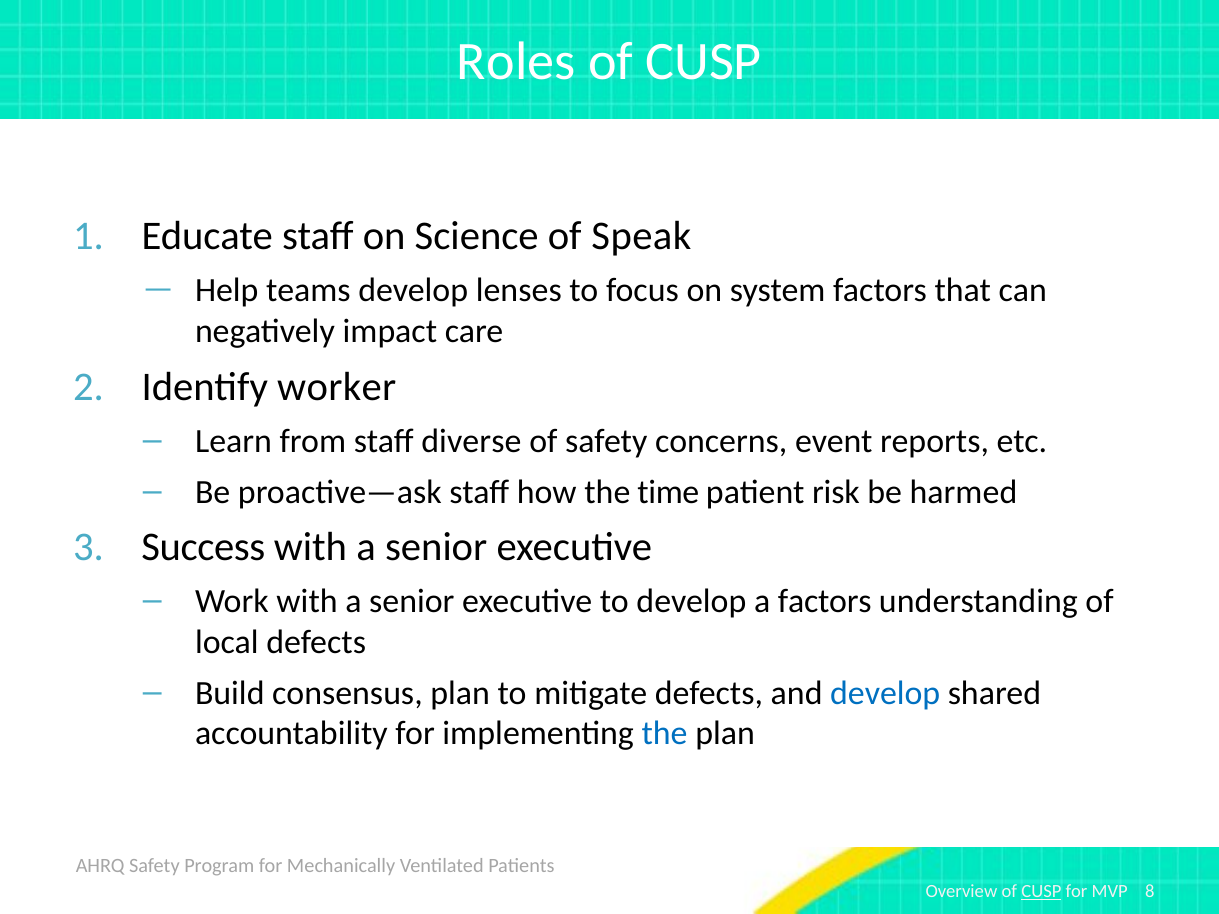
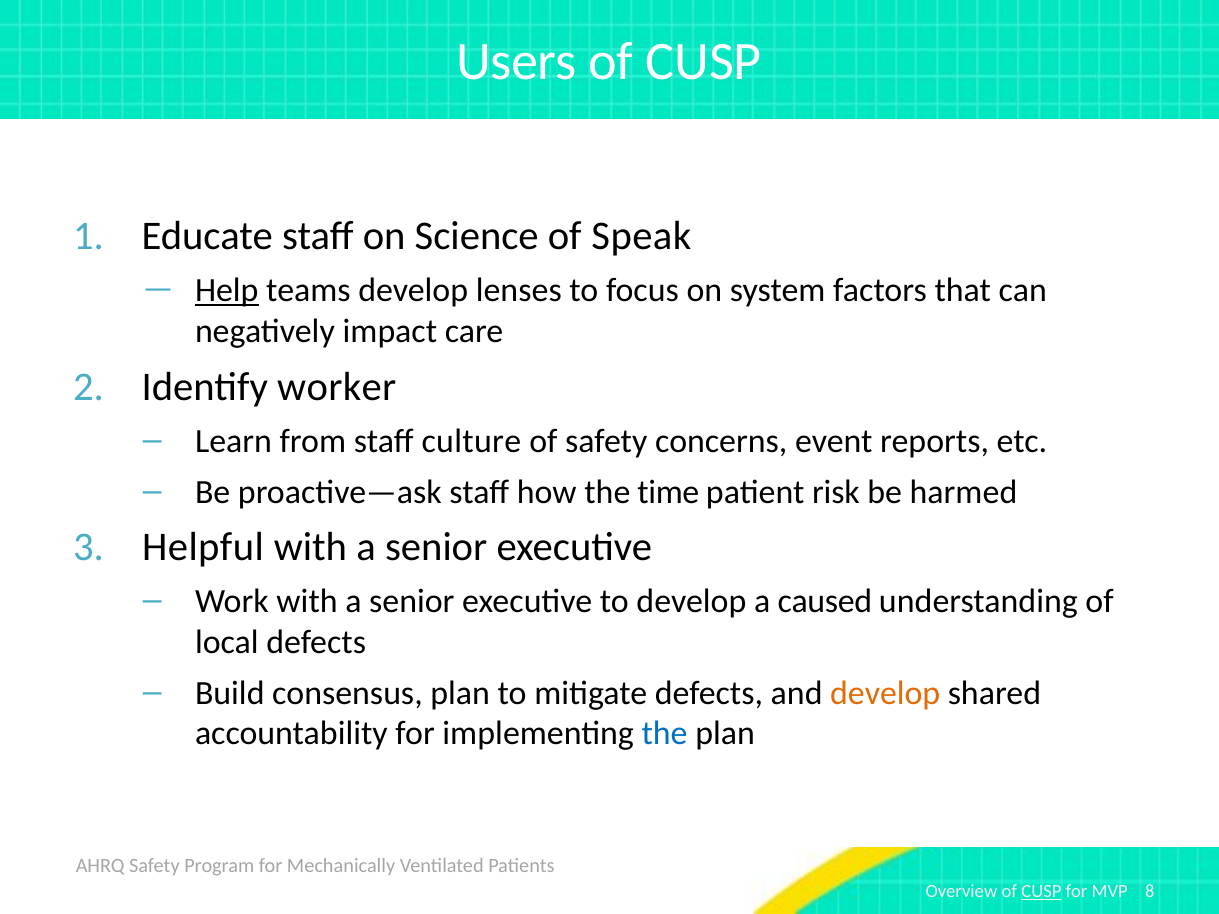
Roles: Roles -> Users
Help underline: none -> present
diverse: diverse -> culture
Success: Success -> Helpful
a factors: factors -> caused
develop at (885, 693) colour: blue -> orange
